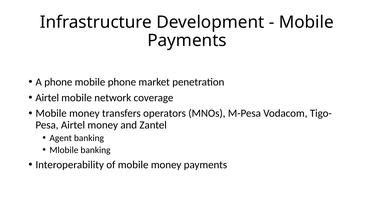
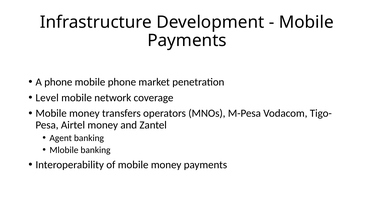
Airtel at (47, 98): Airtel -> Level
